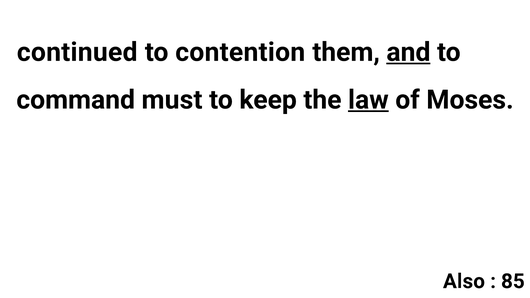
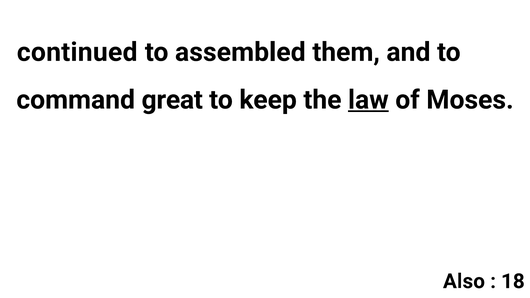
contention: contention -> assembled
and underline: present -> none
must: must -> great
85: 85 -> 18
